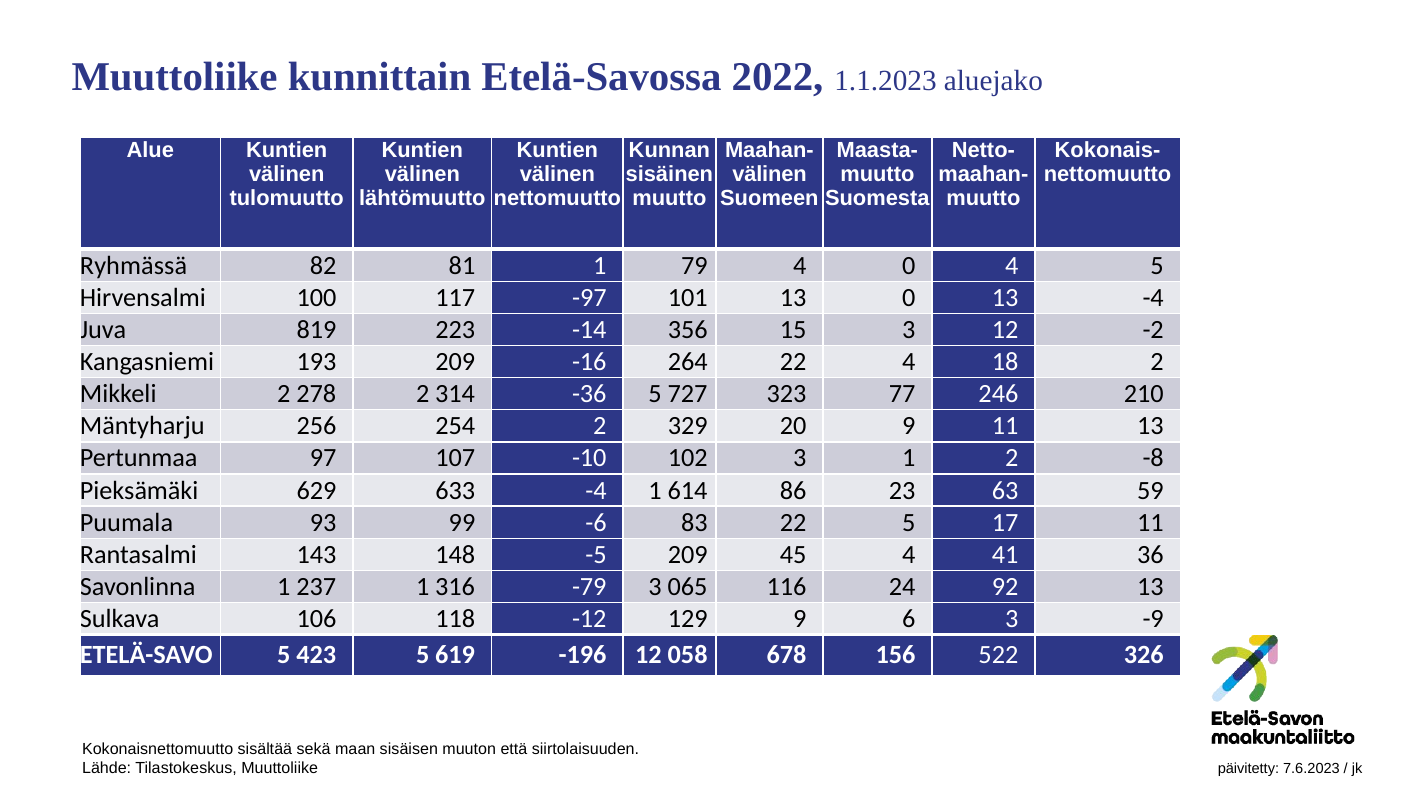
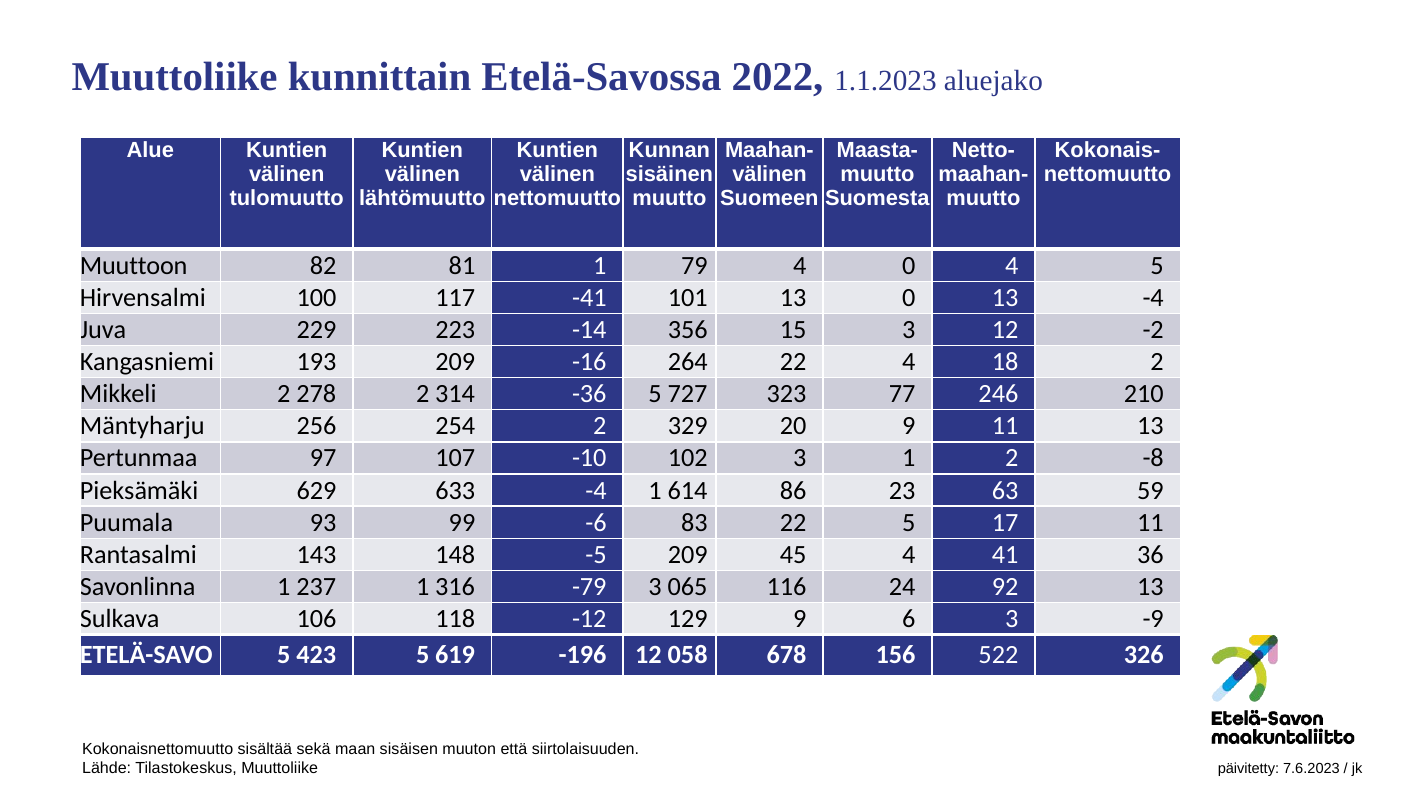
Ryhmässä: Ryhmässä -> Muuttoon
-97: -97 -> -41
819: 819 -> 229
